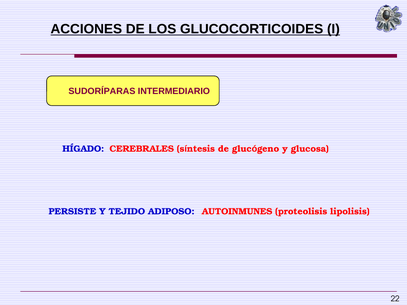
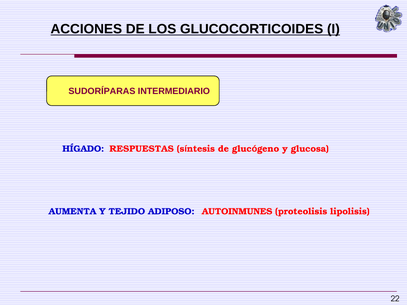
CEREBRALES: CEREBRALES -> RESPUESTAS
PERSISTE: PERSISTE -> AUMENTA
